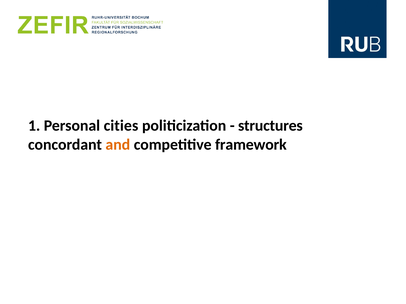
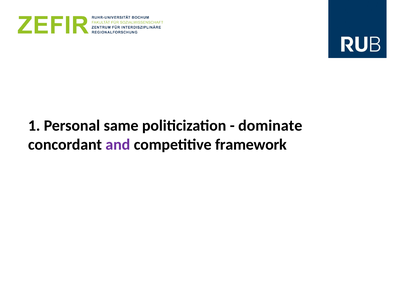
cities: cities -> same
structures: structures -> dominate
and colour: orange -> purple
